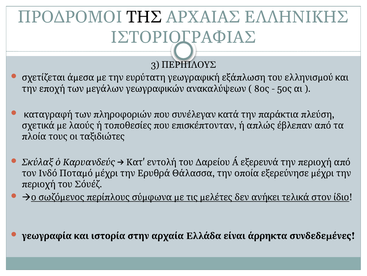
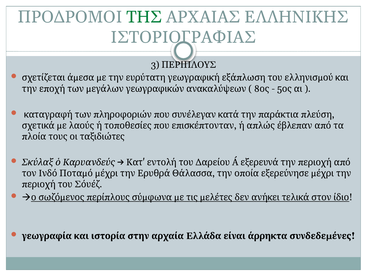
ΤΗΣ colour: black -> green
